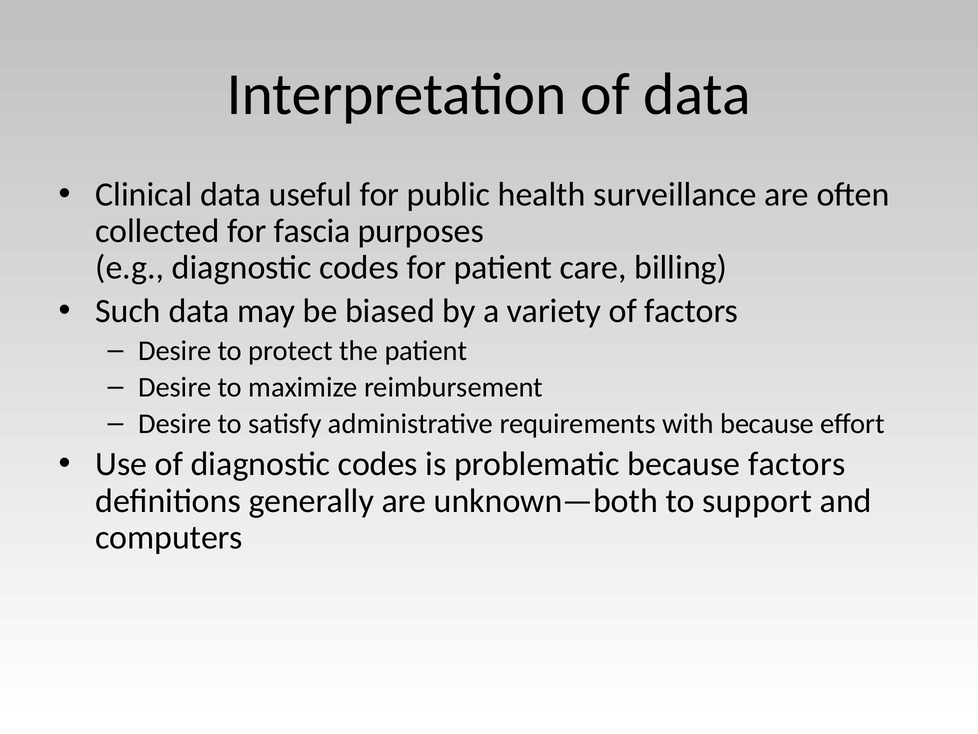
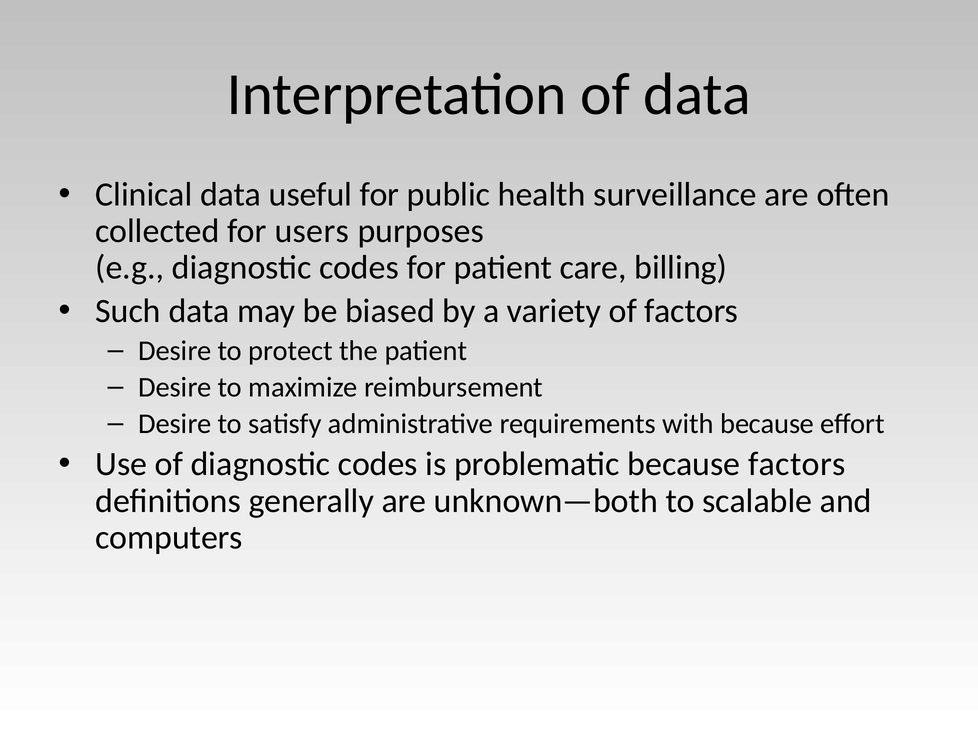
fascia: fascia -> users
support: support -> scalable
